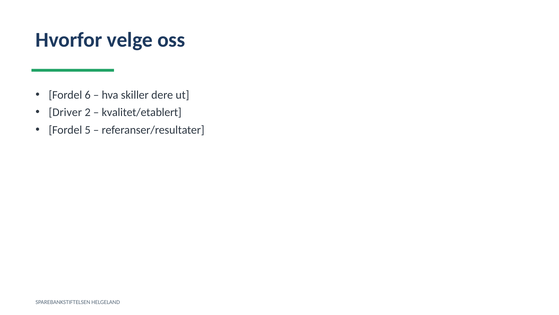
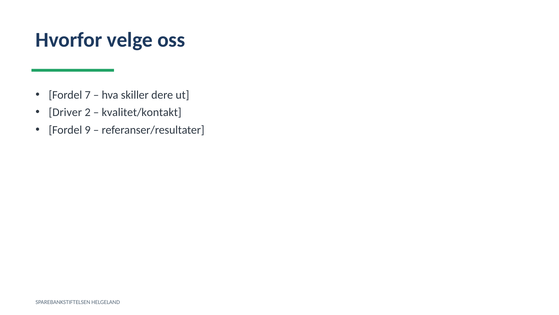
6: 6 -> 7
kvalitet/etablert: kvalitet/etablert -> kvalitet/kontakt
5: 5 -> 9
